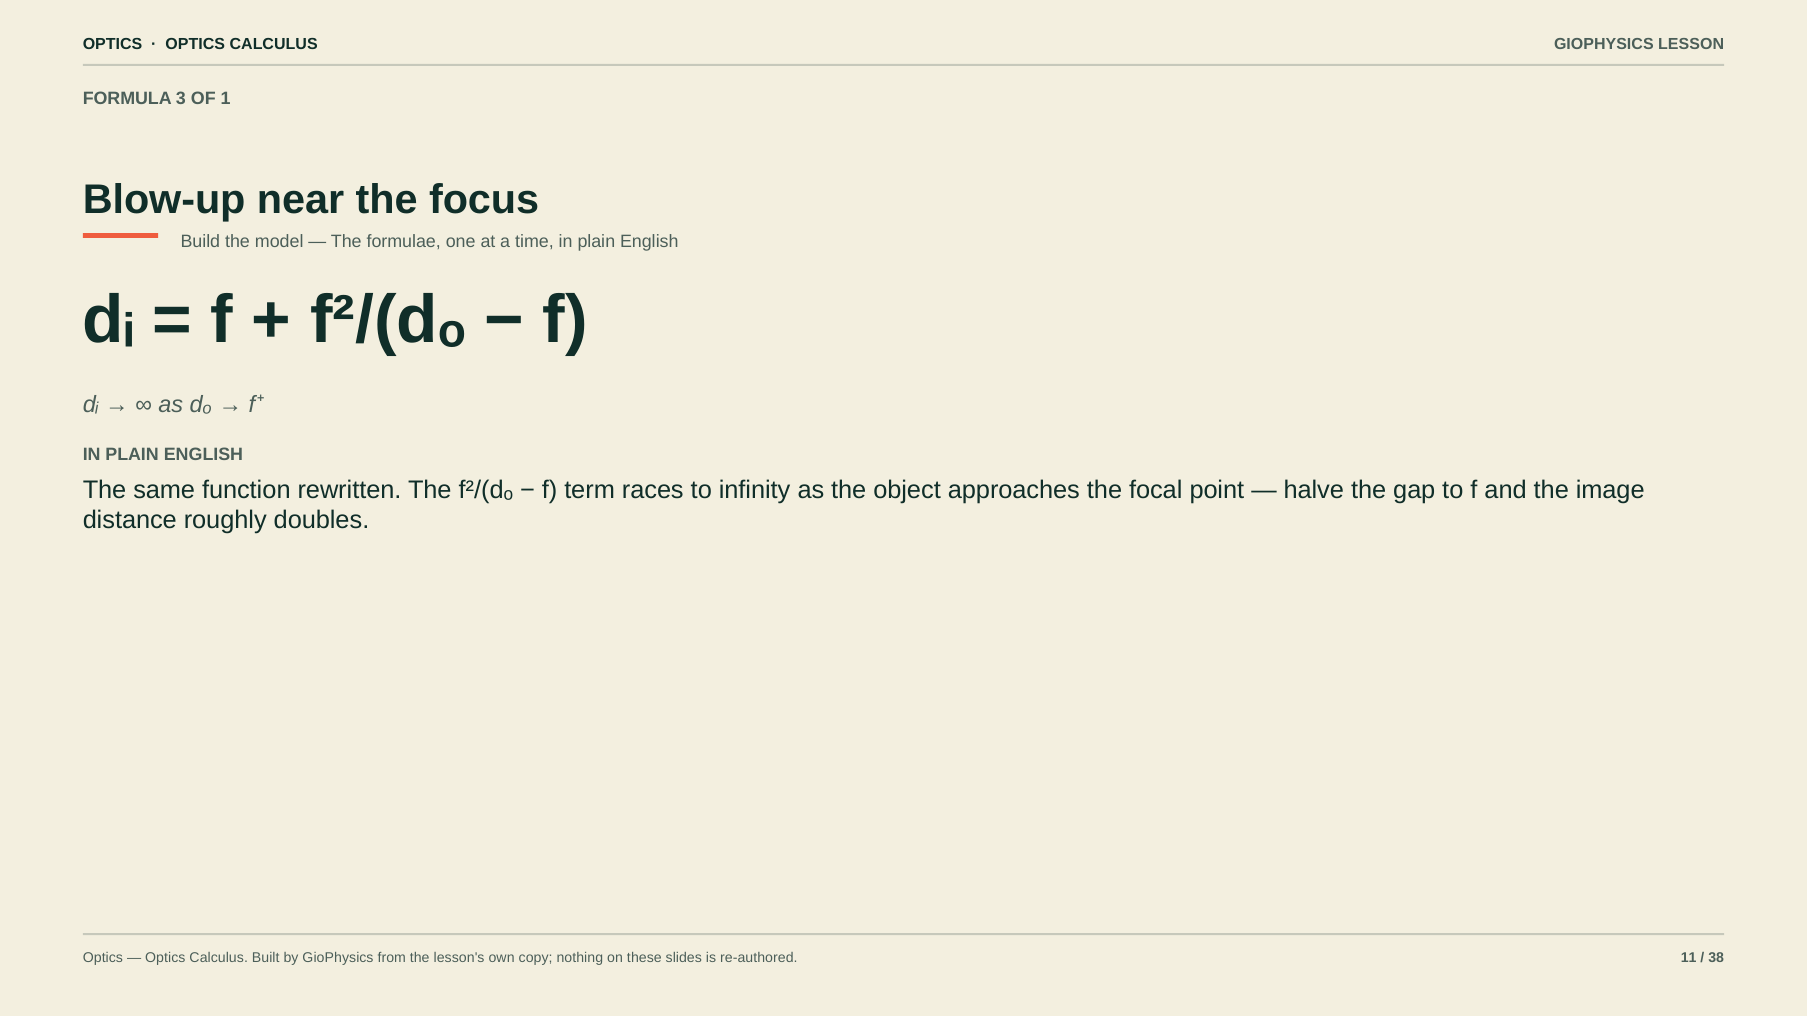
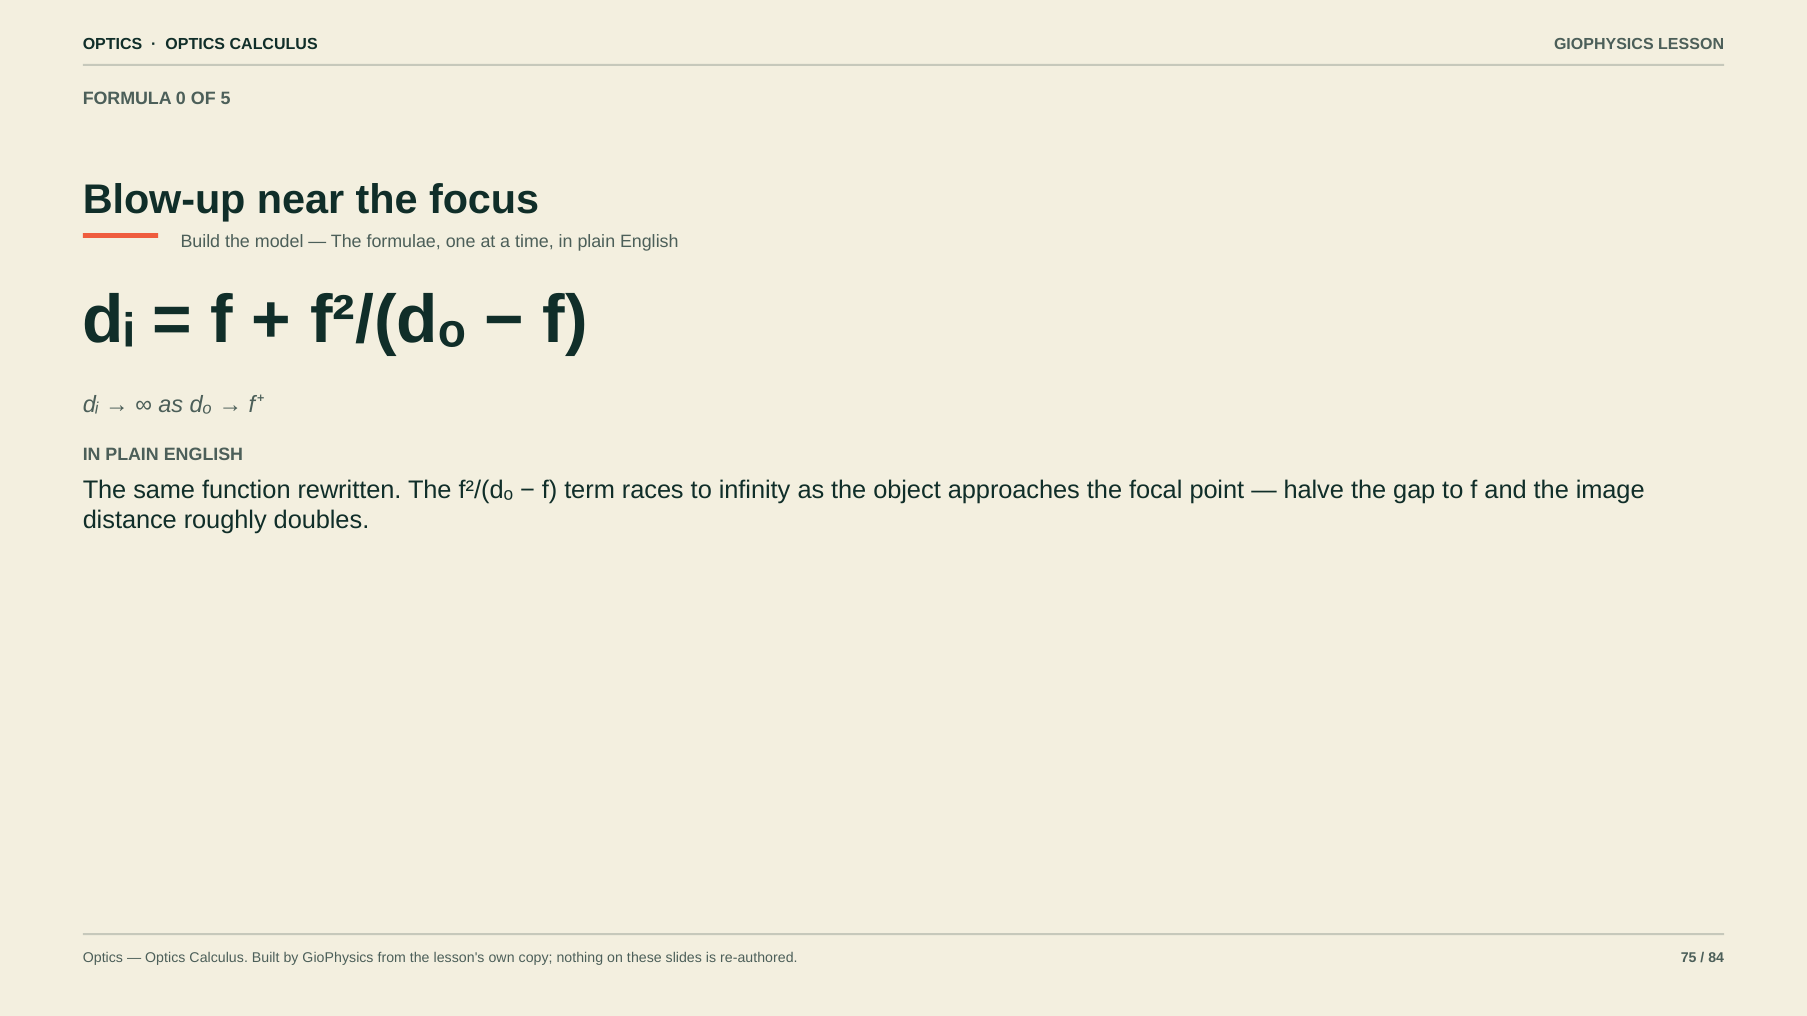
3: 3 -> 0
1: 1 -> 5
11: 11 -> 75
38: 38 -> 84
